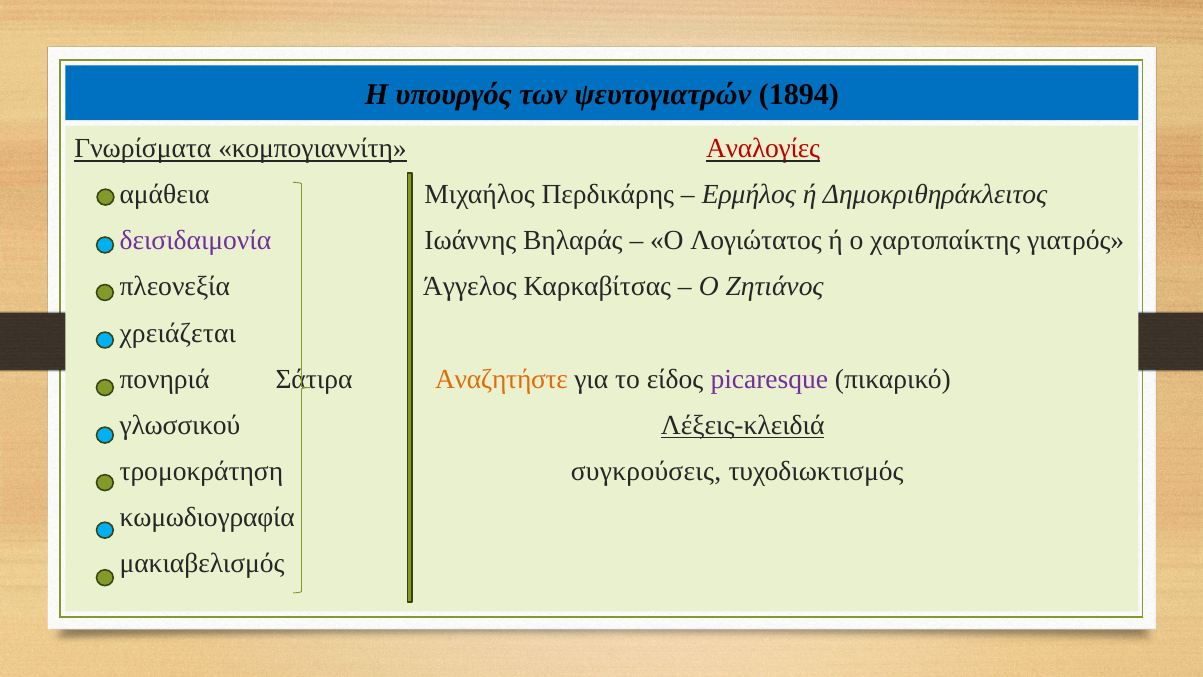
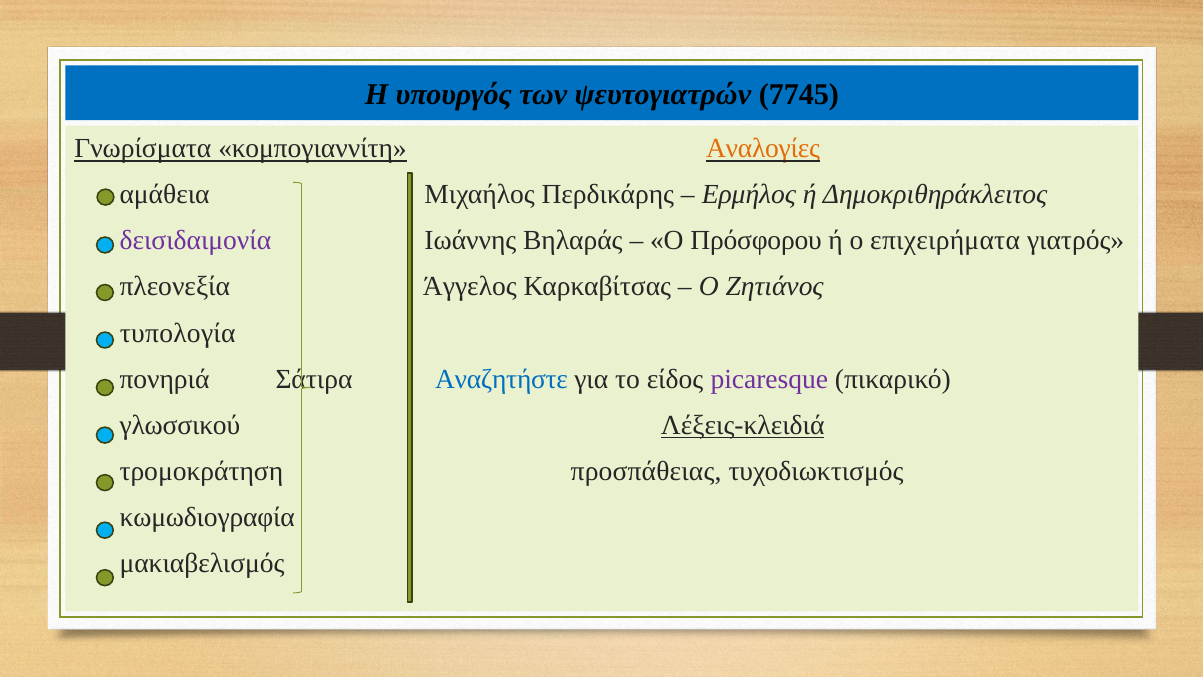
1894: 1894 -> 7745
Αναλογίες colour: red -> orange
Λογιώτατος: Λογιώτατος -> Πρόσφορου
χαρτοπαίκτης: χαρτοπαίκτης -> επιχειρήματα
χρειάζεται: χρειάζεται -> τυπολογία
Αναζητήστε colour: orange -> blue
συγκρούσεις: συγκρούσεις -> προσπάθειας
